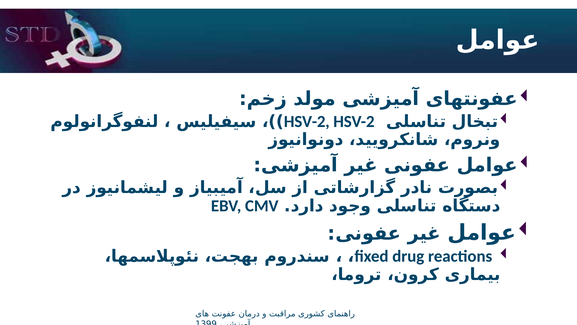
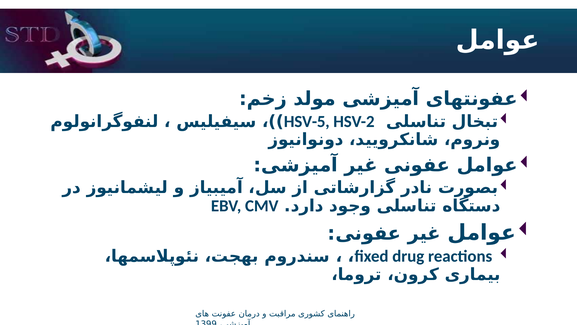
HSV-2 at (307, 121): HSV-2 -> HSV-5
